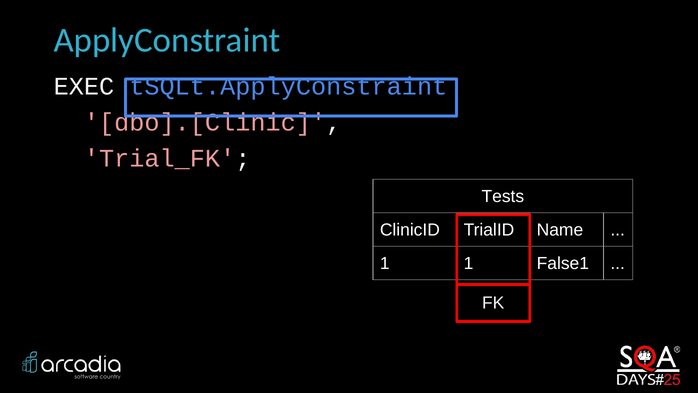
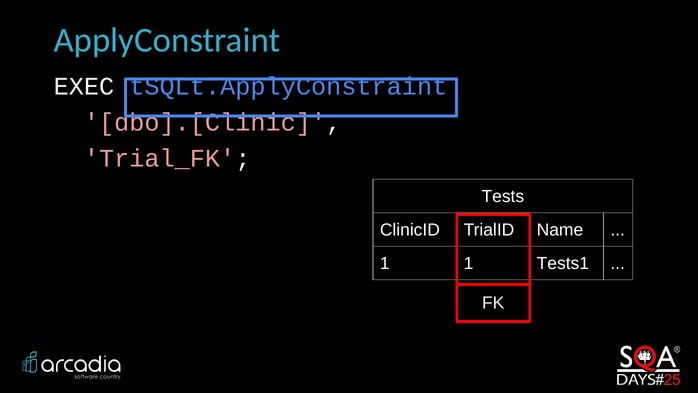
False1: False1 -> Tests1
